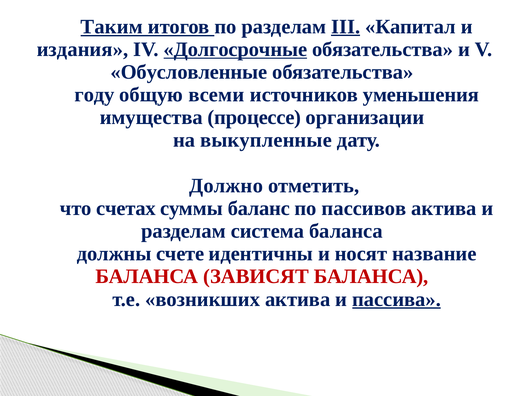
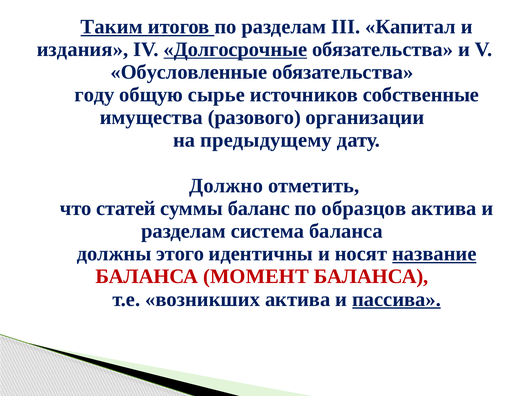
III underline: present -> none
всеми: всеми -> сырье
уменьшения: уменьшения -> собственные
процессе: процессе -> разового
выкупленные: выкупленные -> предыдущему
счетах: счетах -> статей
пассивов: пассивов -> образцов
счете: счете -> этого
название underline: none -> present
ЗАВИСЯТ: ЗАВИСЯТ -> МОМЕНТ
